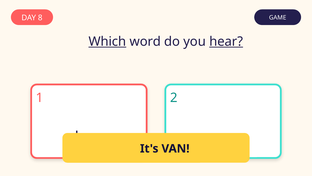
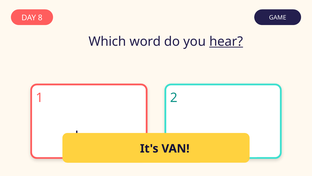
Which underline: present -> none
